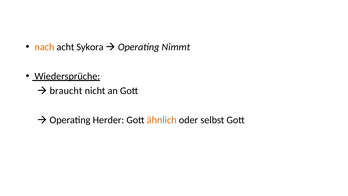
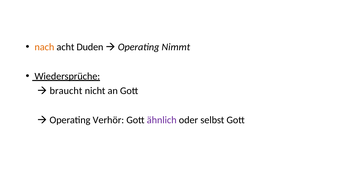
Sykora: Sykora -> Duden
Herder: Herder -> Verhör
ähnlich colour: orange -> purple
